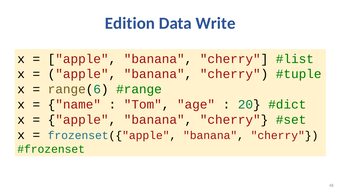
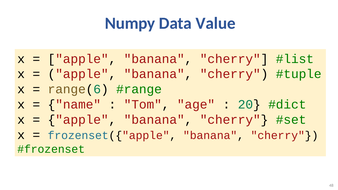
Edition: Edition -> Numpy
Write: Write -> Value
